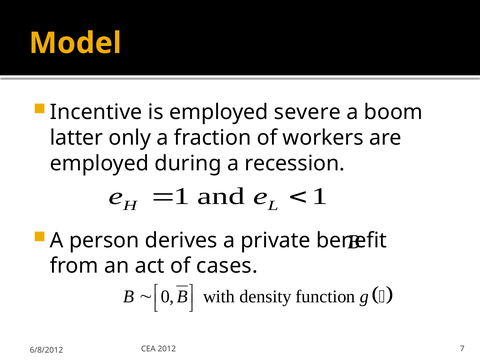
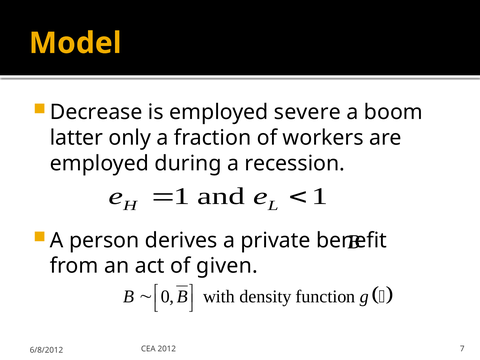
Incentive: Incentive -> Decrease
cases: cases -> given
